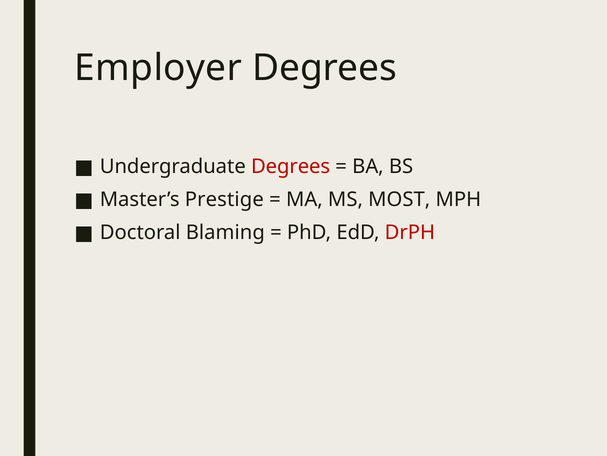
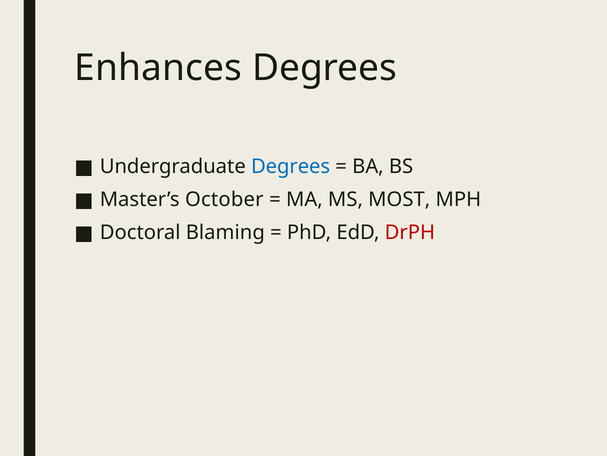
Employer: Employer -> Enhances
Degrees at (291, 166) colour: red -> blue
Prestige: Prestige -> October
